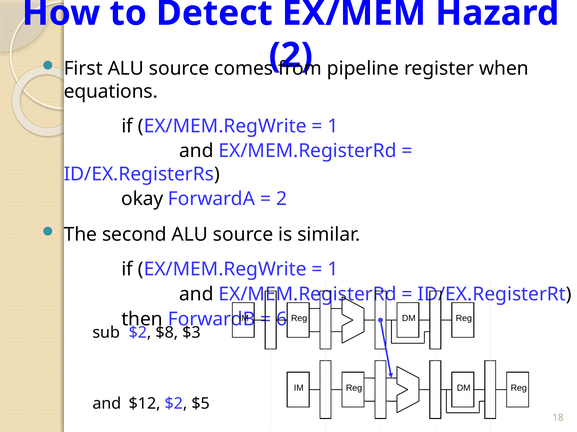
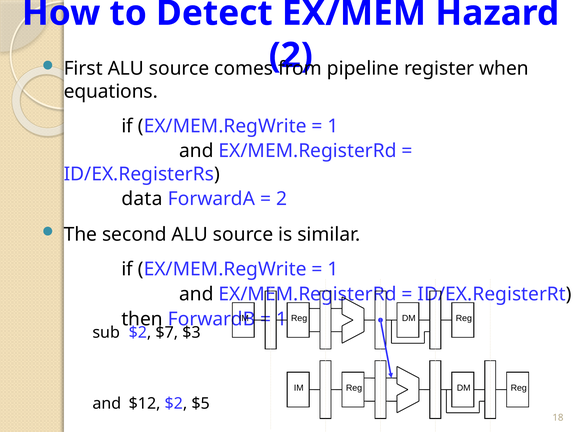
okay: okay -> data
6 at (282, 320): 6 -> 1
$8: $8 -> $7
